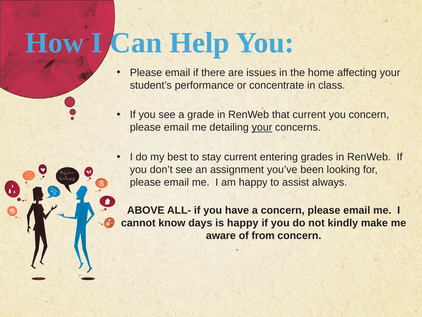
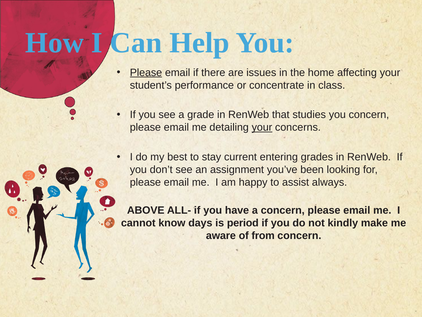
Please at (146, 72) underline: none -> present
that current: current -> studies
is happy: happy -> period
